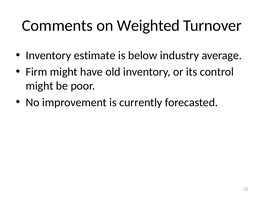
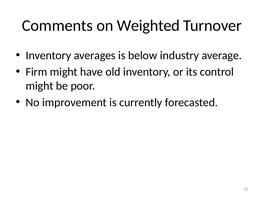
estimate: estimate -> averages
